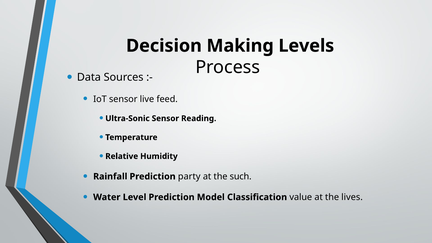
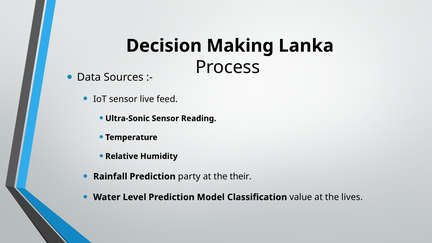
Levels: Levels -> Lanka
such: such -> their
